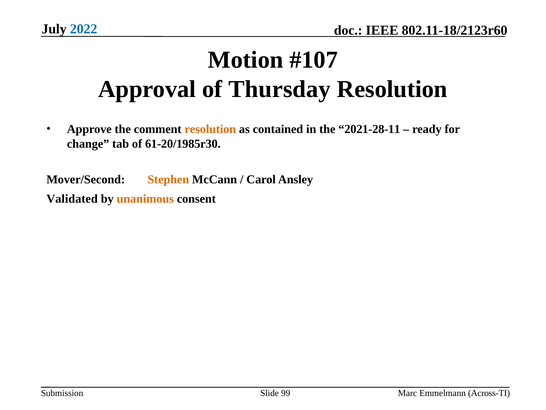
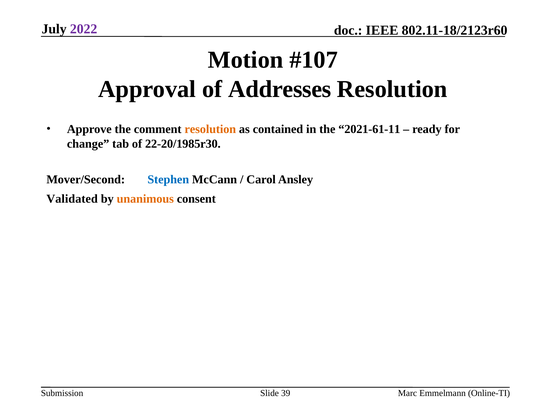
2022 colour: blue -> purple
Thursday: Thursday -> Addresses
2021-28-11: 2021-28-11 -> 2021-61-11
61-20/1985r30: 61-20/1985r30 -> 22-20/1985r30
Stephen colour: orange -> blue
99: 99 -> 39
Across-TI: Across-TI -> Online-TI
